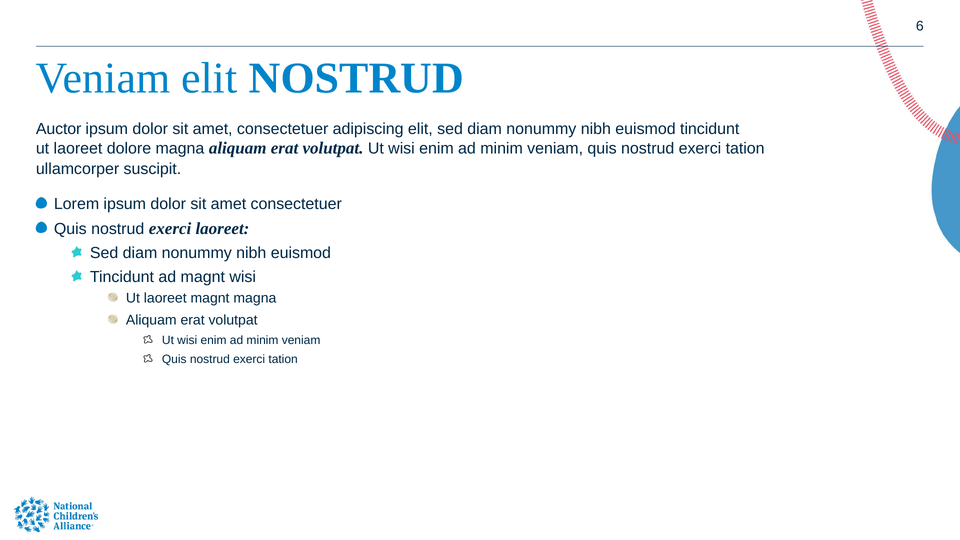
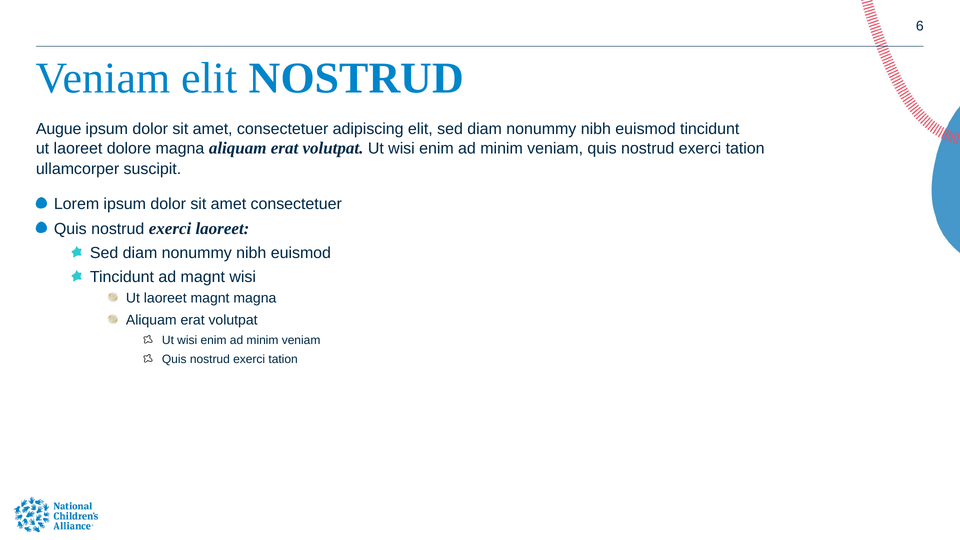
Auctor: Auctor -> Augue
